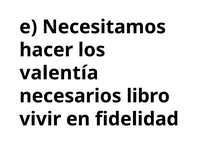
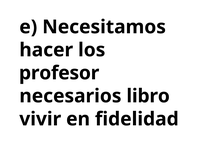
valentía: valentía -> profesor
